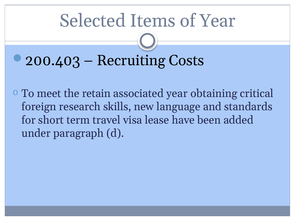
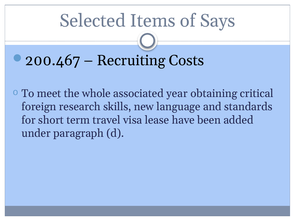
of Year: Year -> Says
200.403: 200.403 -> 200.467
retain: retain -> whole
